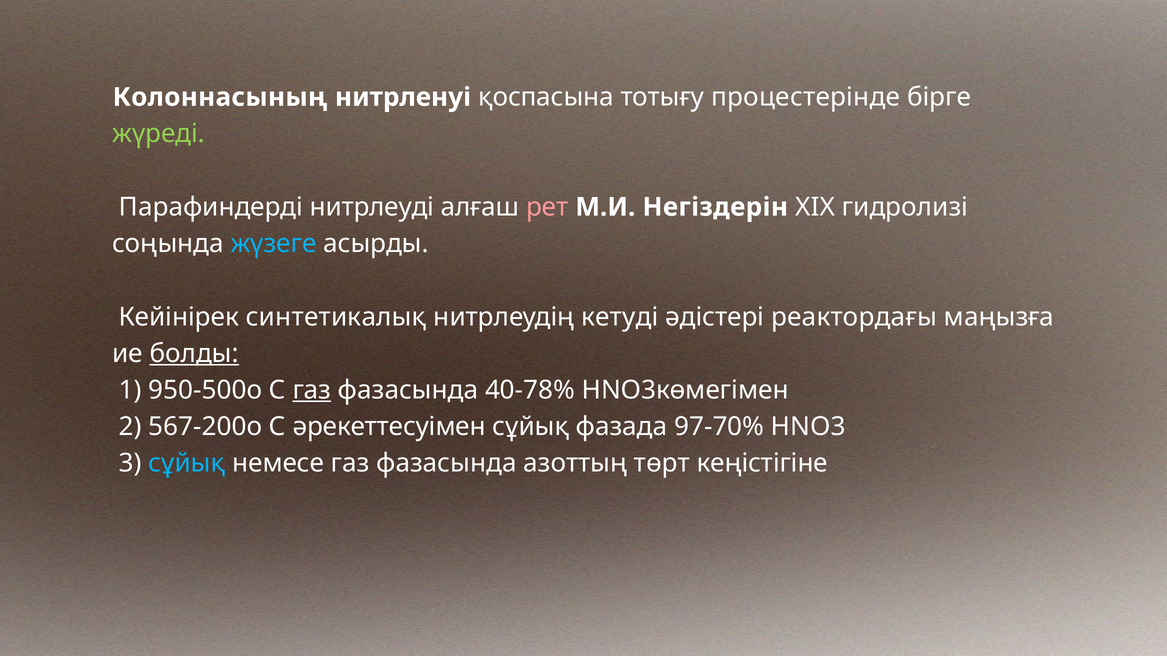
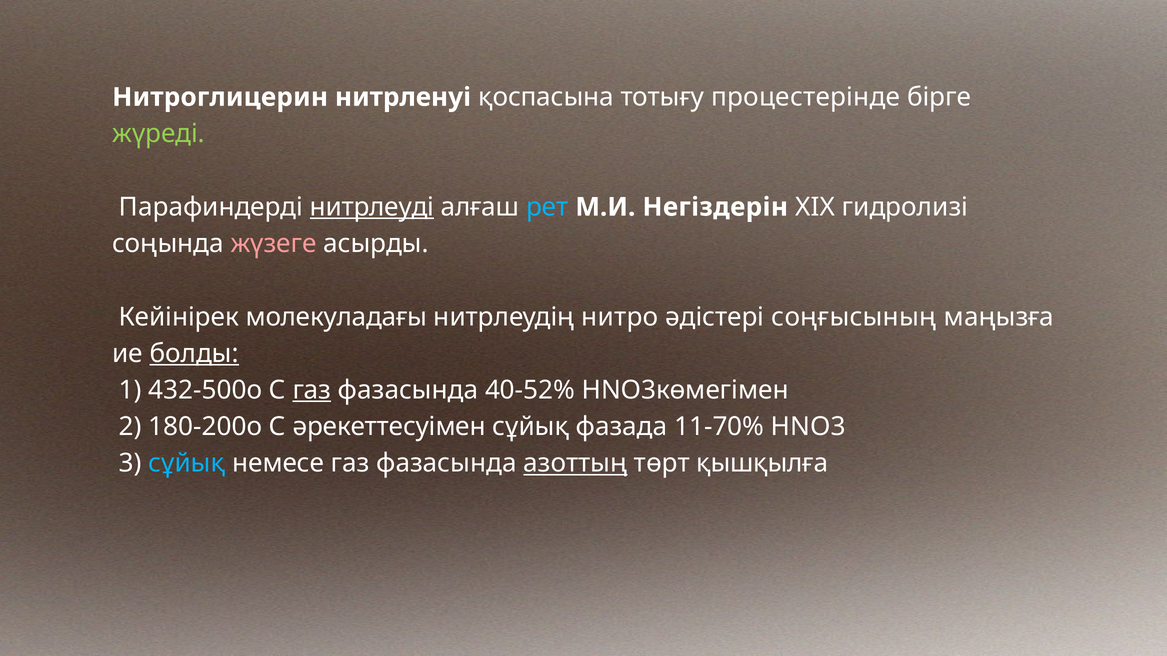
Колоннасының: Колоннасының -> Нитроглицерин
нитрлеуді underline: none -> present
рет colour: pink -> light blue
жүзеге colour: light blue -> pink
синтетикалық: синтетикалық -> молекуладағы
кетуді: кетуді -> нитро
реактордағы: реактордағы -> соңғысының
950-500о: 950-500о -> 432-500о
40-78%: 40-78% -> 40-52%
567-200о: 567-200о -> 180-200о
97-70%: 97-70% -> 11-70%
азоттың underline: none -> present
кеңістігіне: кеңістігіне -> қышқылға
